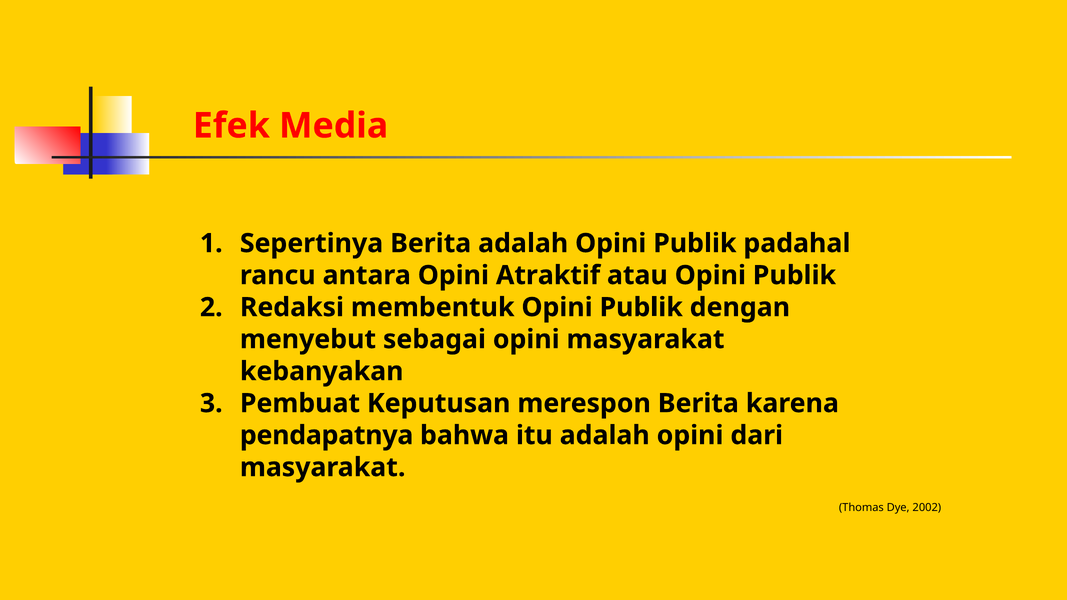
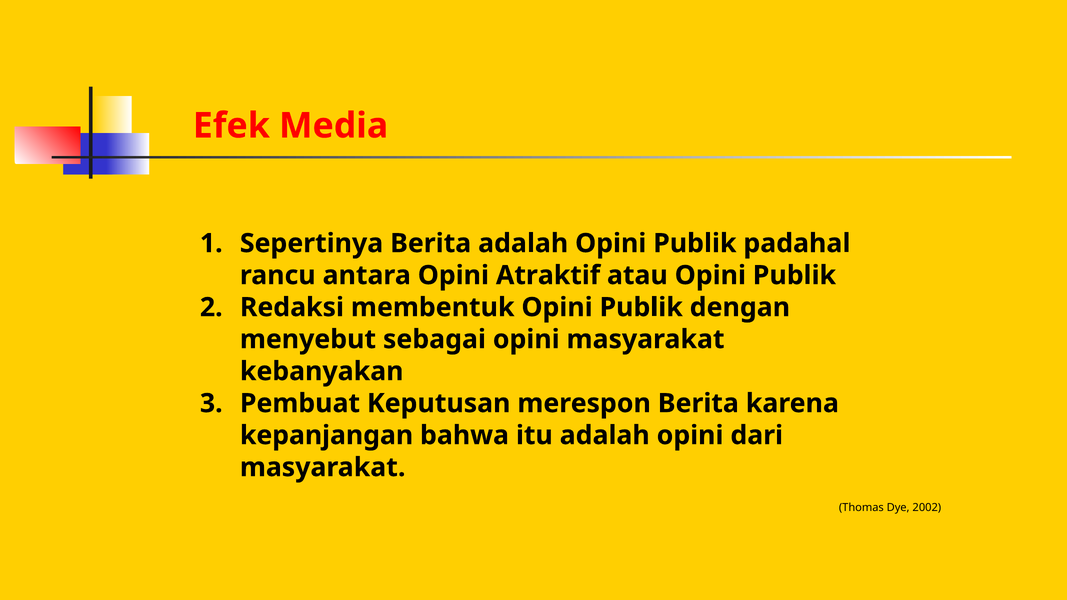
pendapatnya: pendapatnya -> kepanjangan
